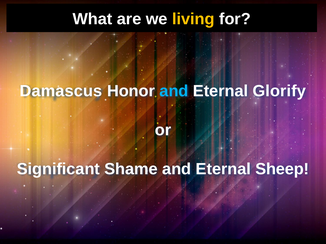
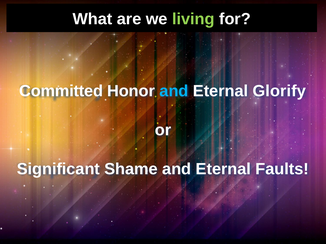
living colour: yellow -> light green
Damascus: Damascus -> Committed
Sheep: Sheep -> Faults
